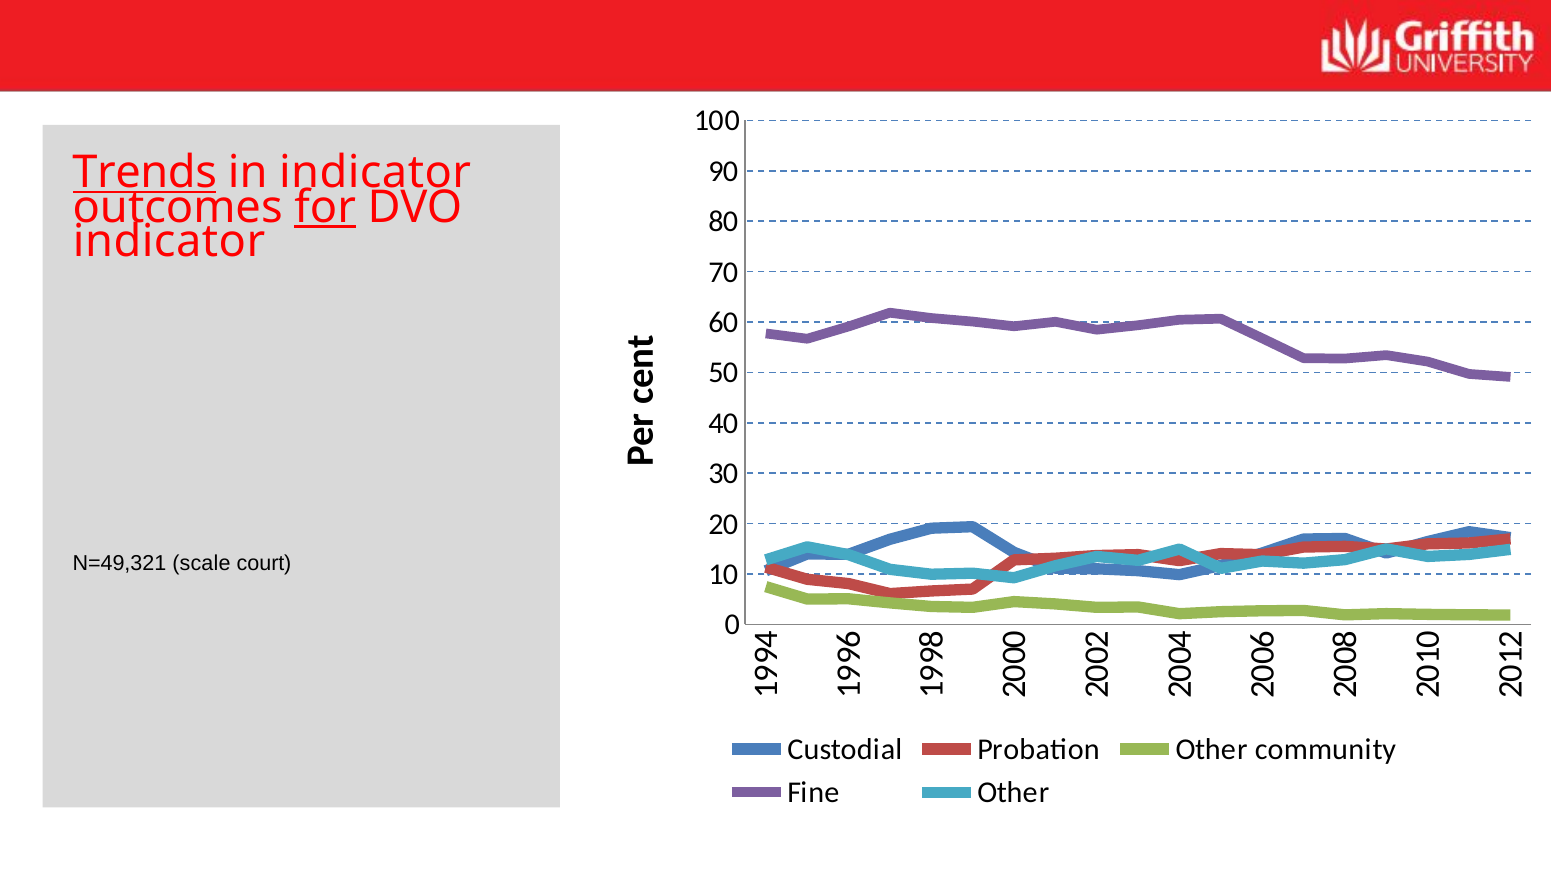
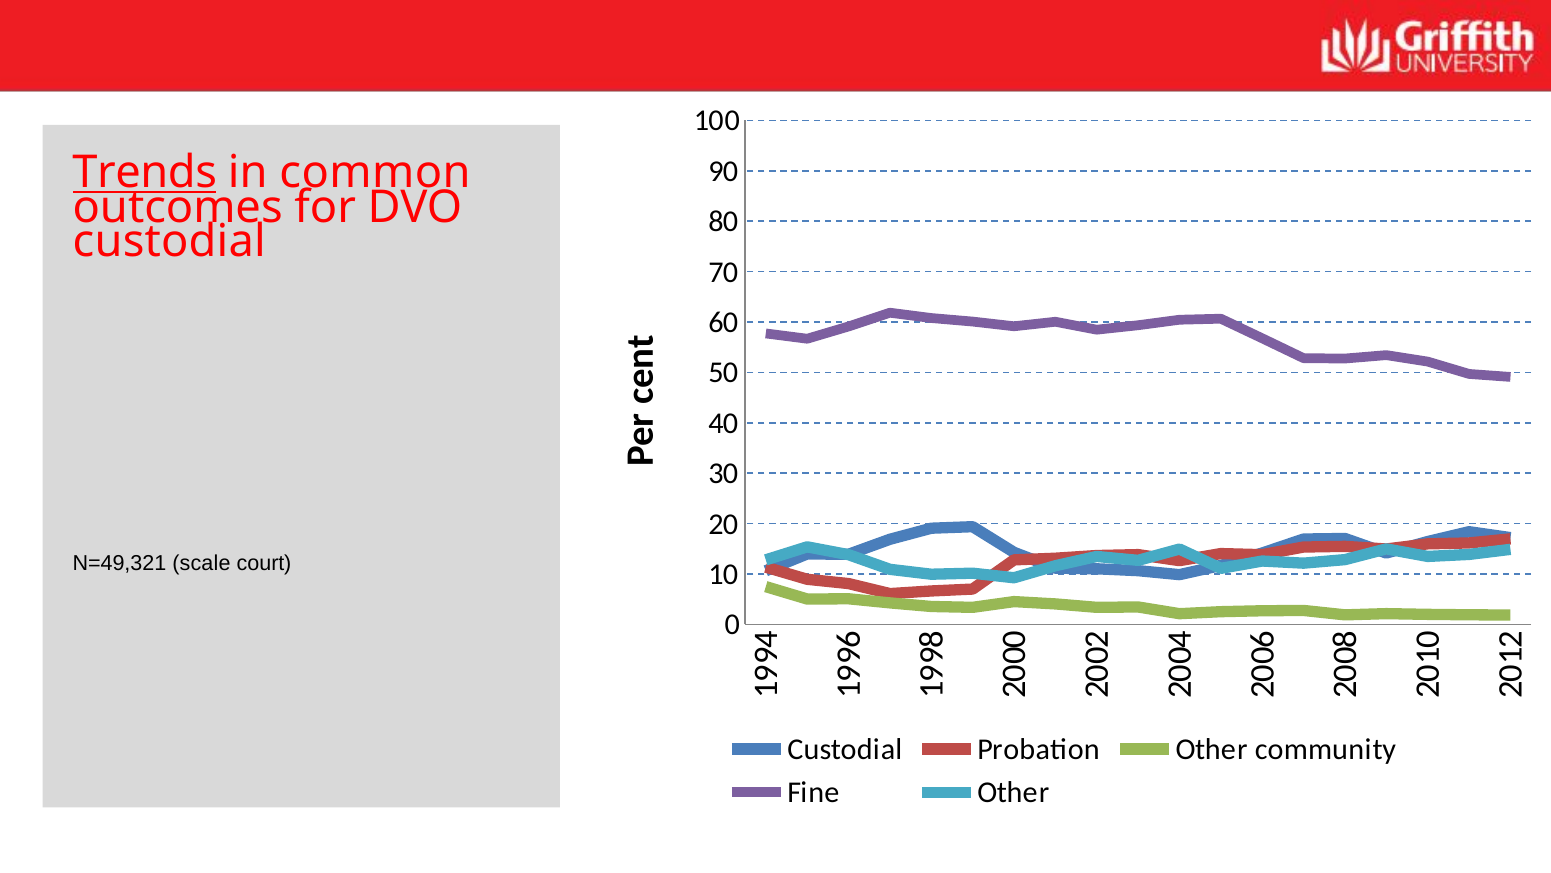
in indicator: indicator -> common
for underline: present -> none
indicator at (169, 242): indicator -> custodial
